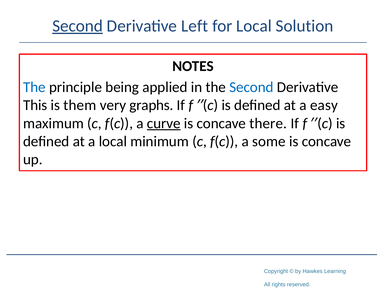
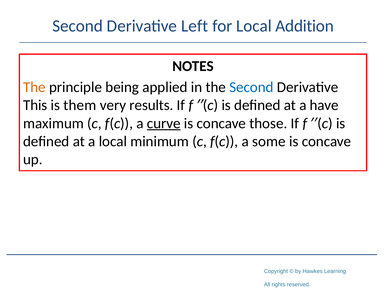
Second at (78, 26) underline: present -> none
Solution: Solution -> Addition
The at (34, 87) colour: blue -> orange
graphs: graphs -> results
easy: easy -> have
there: there -> those
